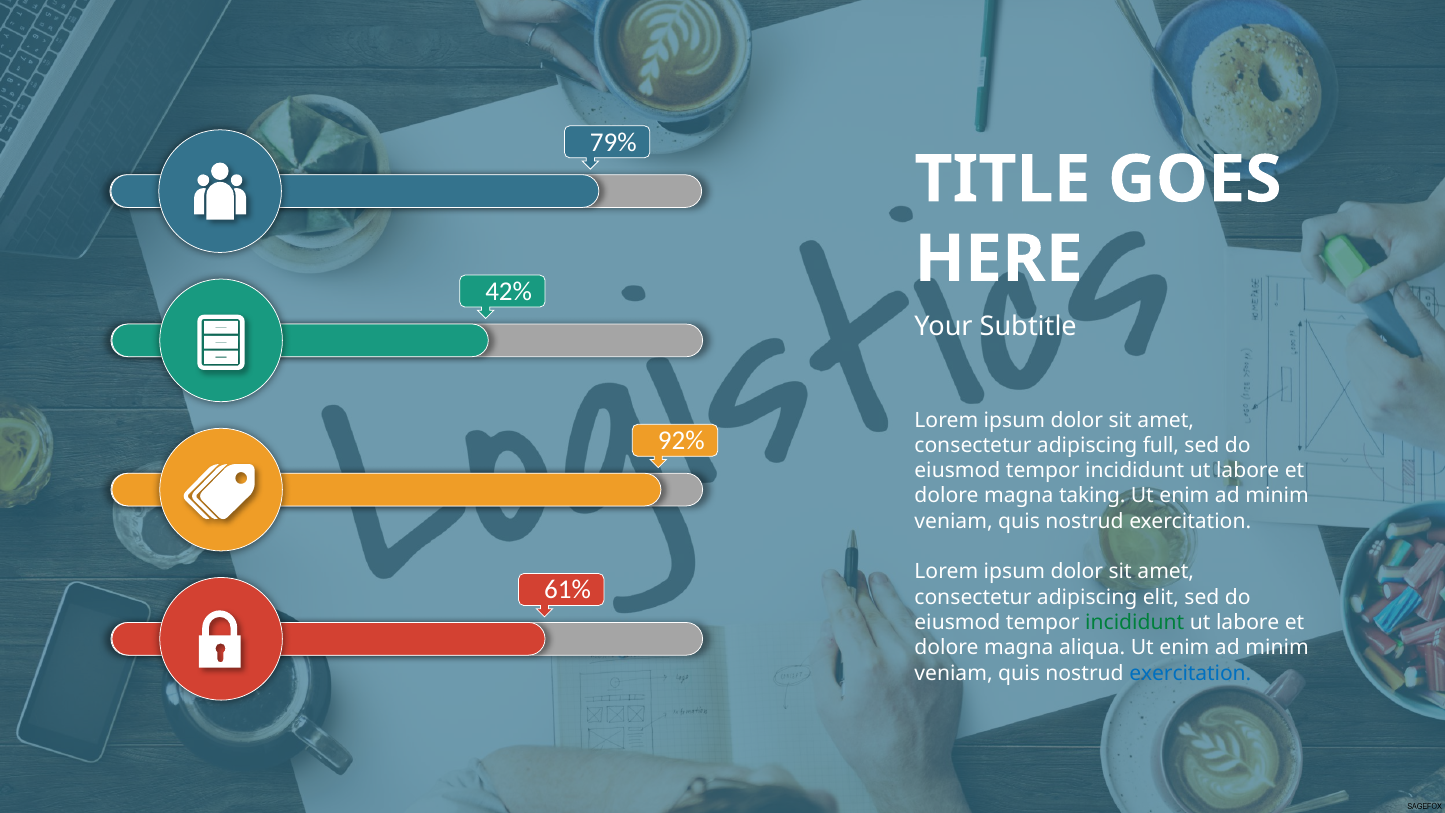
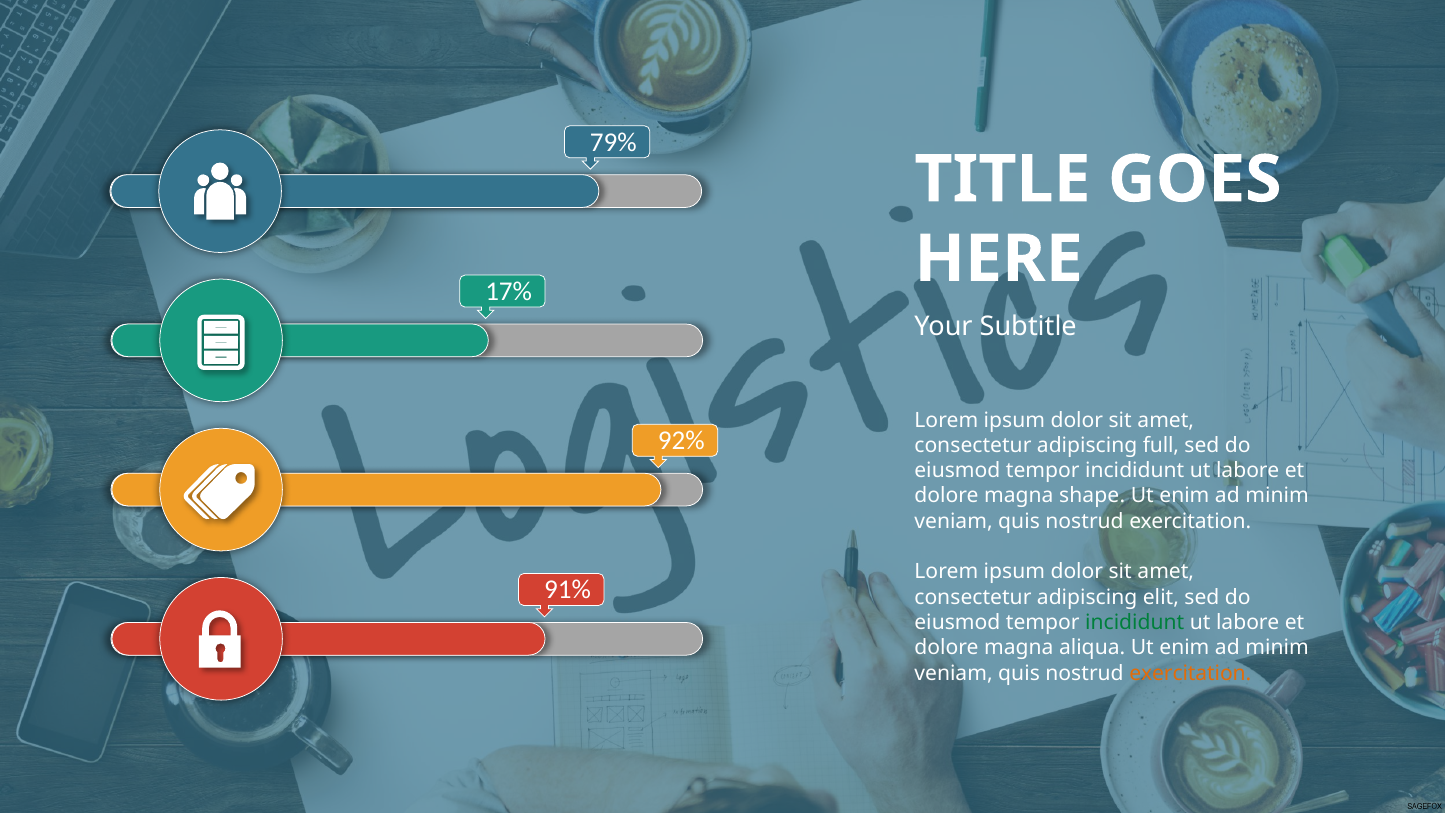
42%: 42% -> 17%
taking: taking -> shape
61%: 61% -> 91%
exercitation at (1190, 673) colour: blue -> orange
